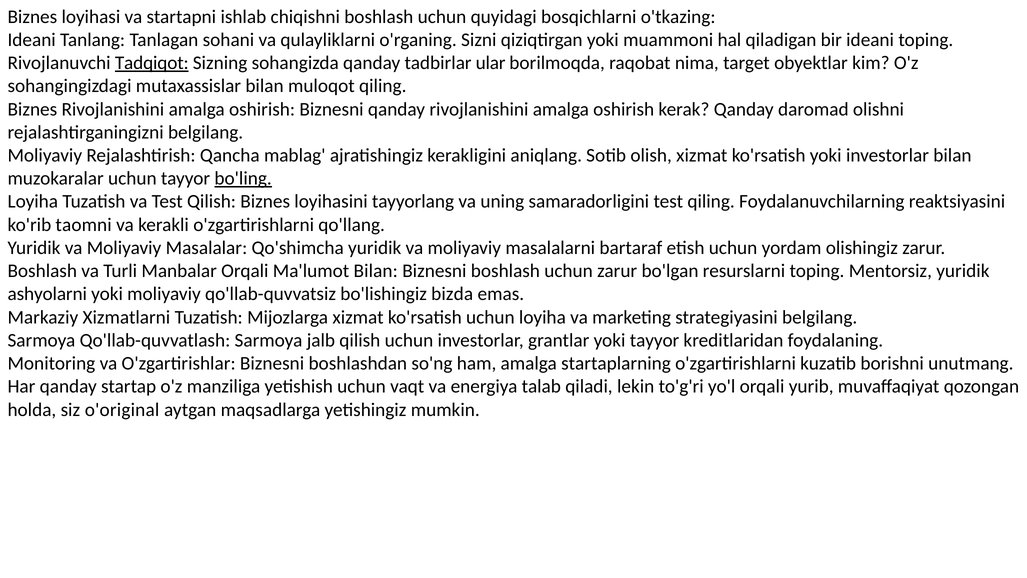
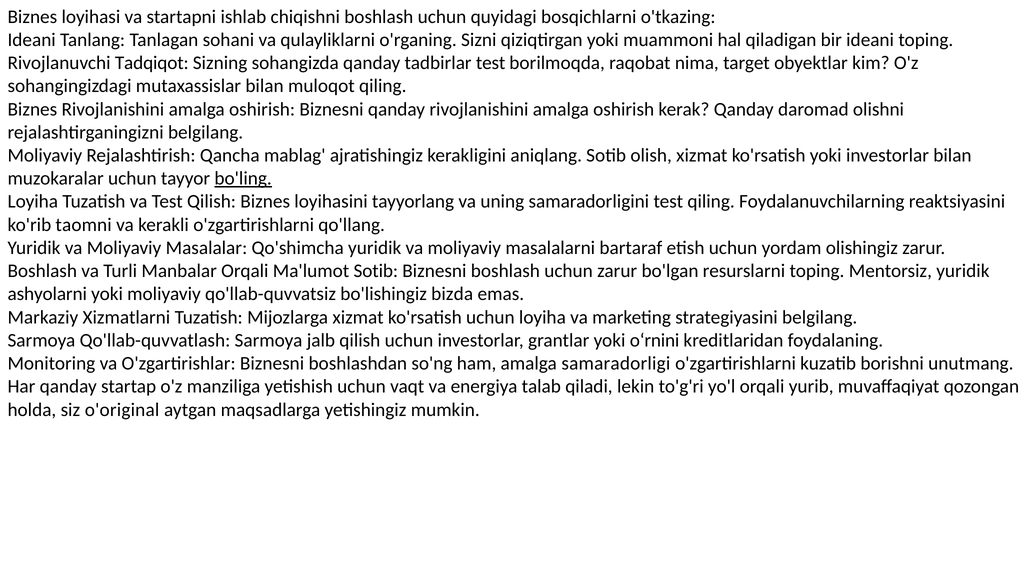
Tadqiqot underline: present -> none
tadbirlar ular: ular -> test
Ma'lumot Bilan: Bilan -> Sotib
yoki tayyor: tayyor -> oʻrnini
startaplarning: startaplarning -> samaradorligi
